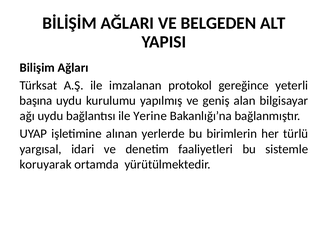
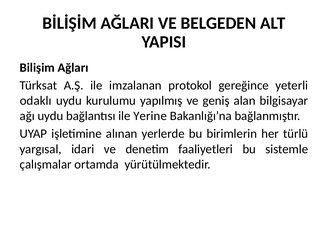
başına: başına -> odaklı
koruyarak: koruyarak -> çalışmalar
